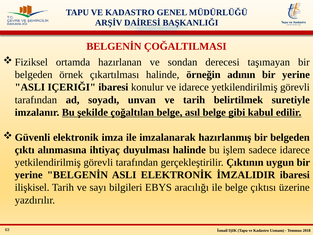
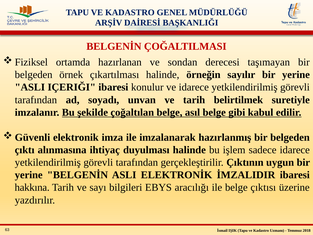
adının: adının -> sayılır
ilişkisel: ilişkisel -> hakkına
